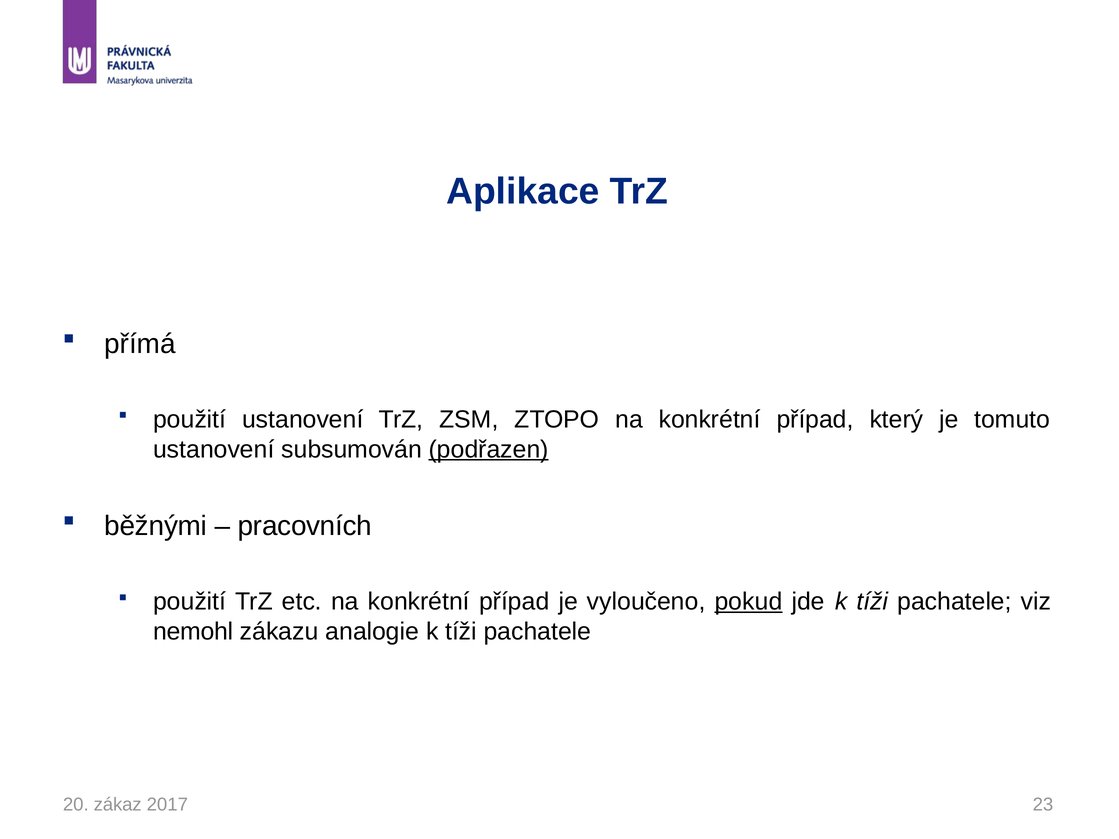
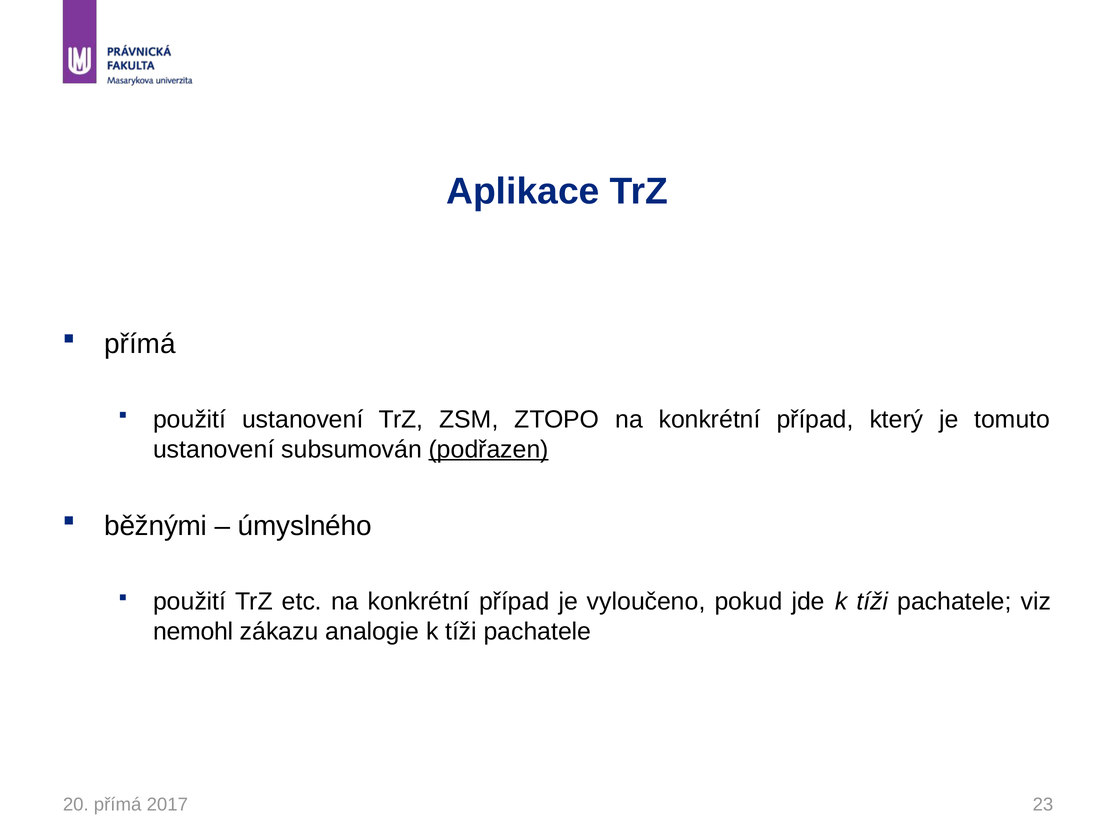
pracovních: pracovních -> úmyslného
pokud underline: present -> none
20 zákaz: zákaz -> přímá
